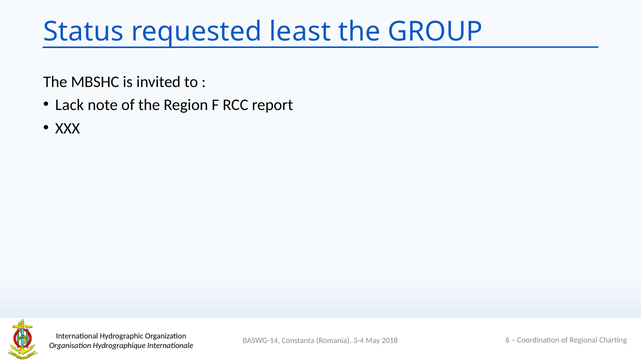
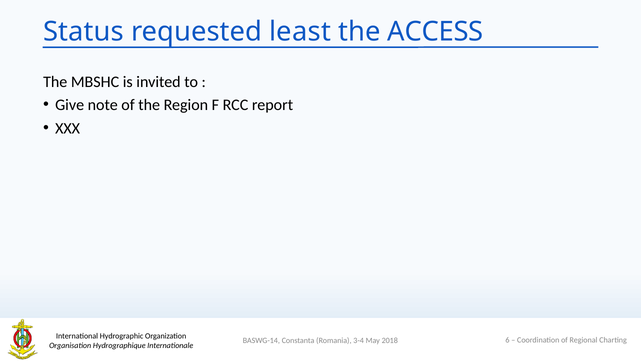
GROUP: GROUP -> ACCESS
Lack: Lack -> Give
